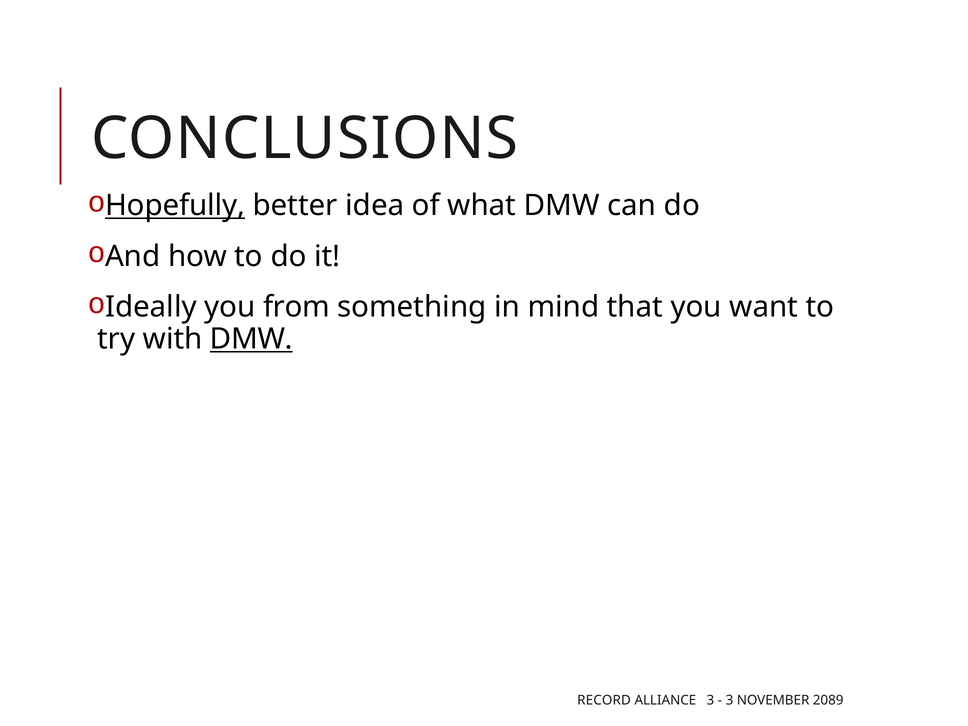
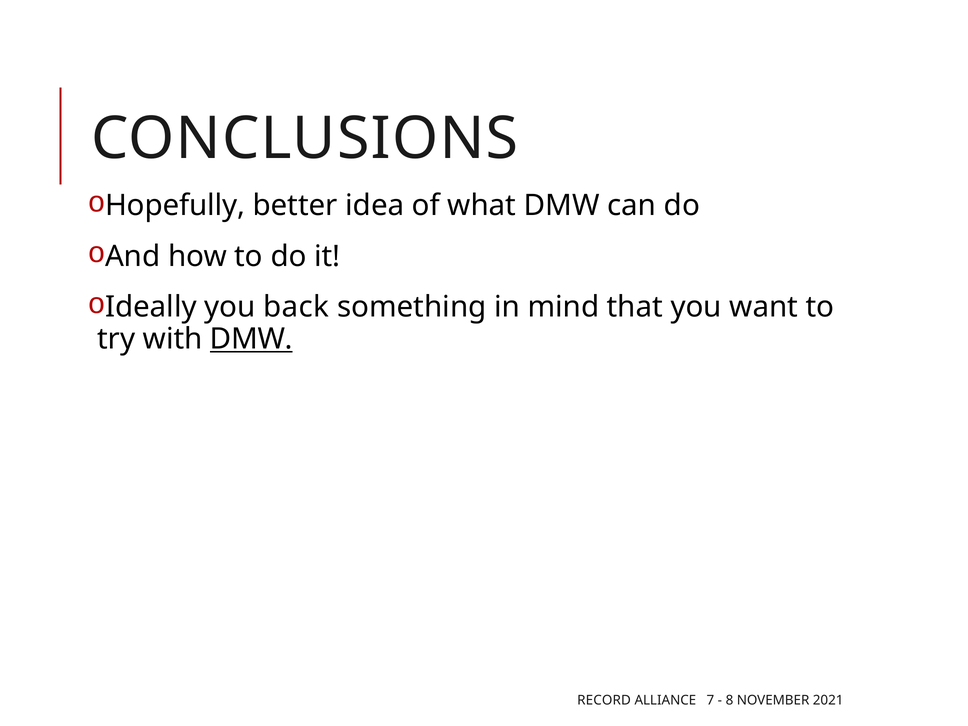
Hopefully underline: present -> none
from: from -> back
ALLIANCE 3: 3 -> 7
3 at (729, 700): 3 -> 8
2089: 2089 -> 2021
